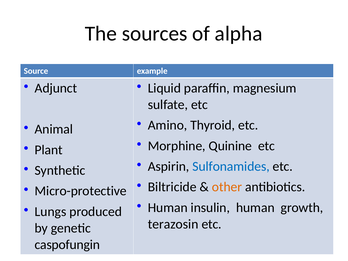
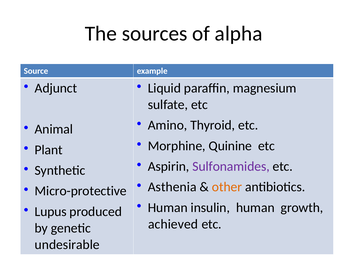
Sulfonamides colour: blue -> purple
Biltricide: Biltricide -> Asthenia
Lungs: Lungs -> Lupus
terazosin: terazosin -> achieved
caspofungin: caspofungin -> undesirable
